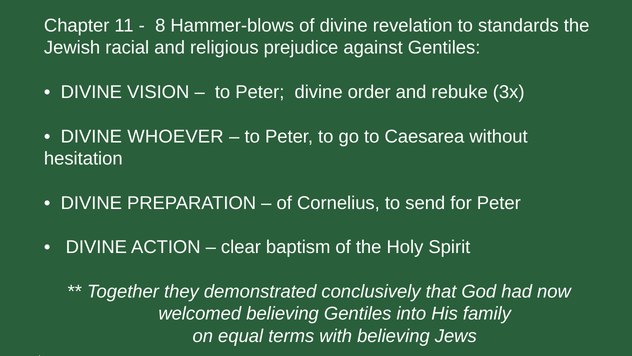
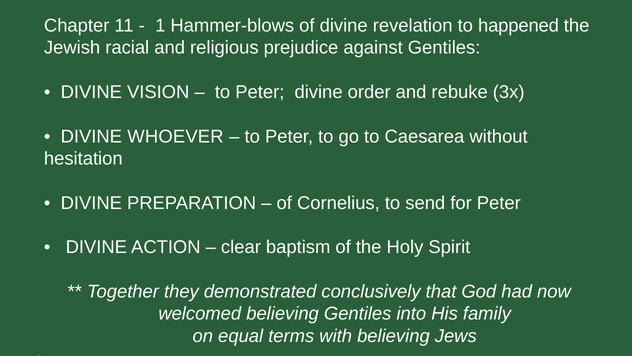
8: 8 -> 1
standards: standards -> happened
